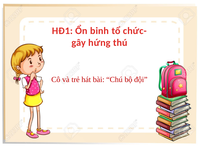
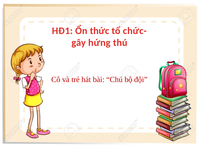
binh: binh -> thức
